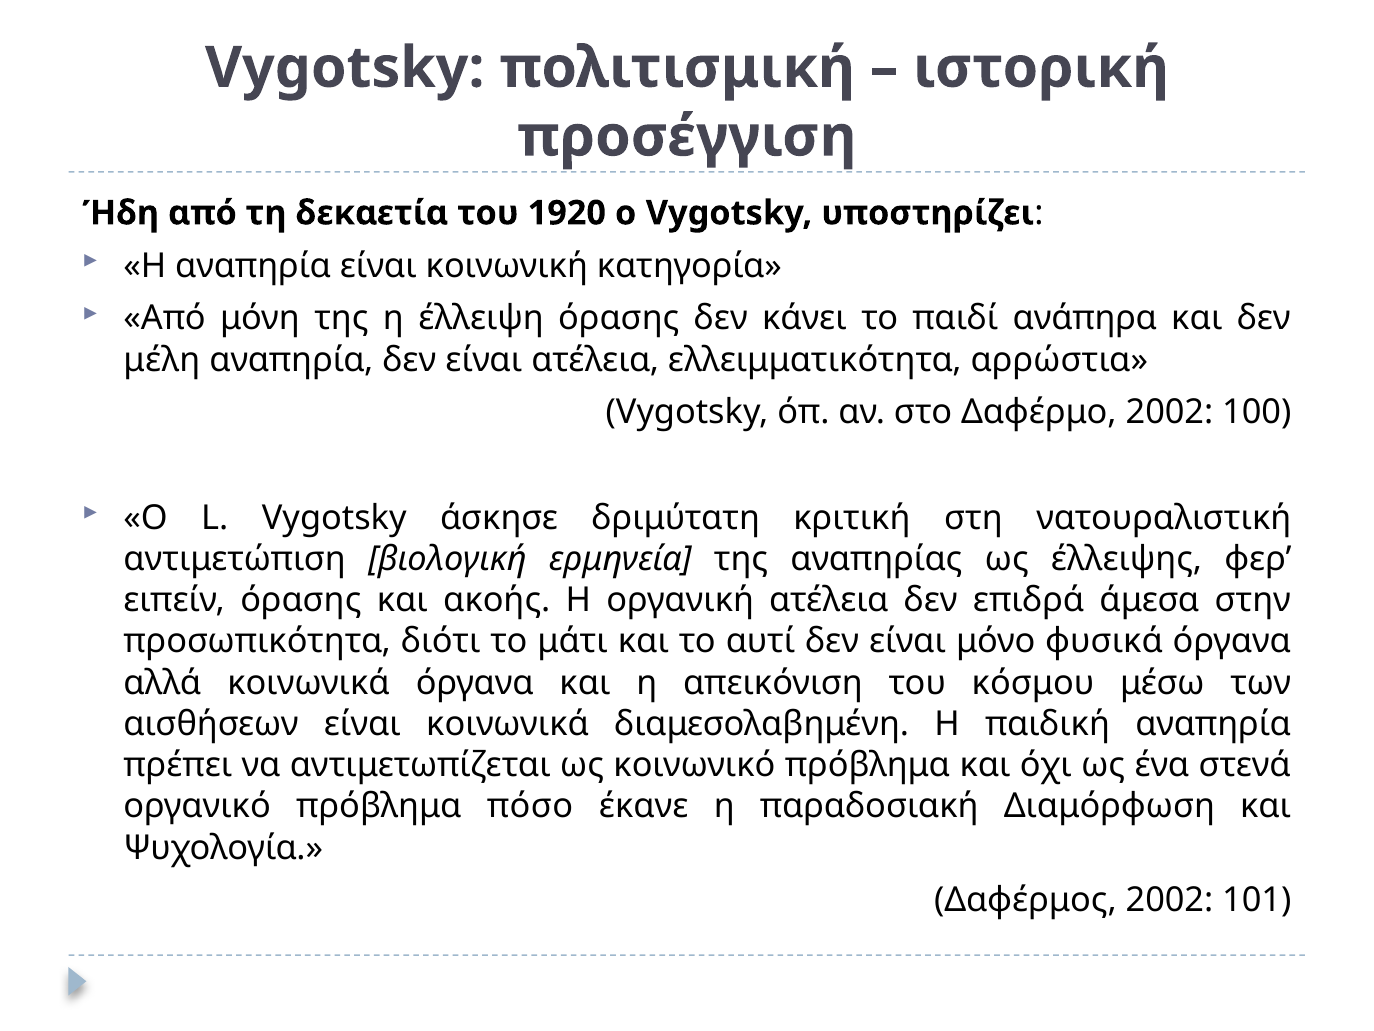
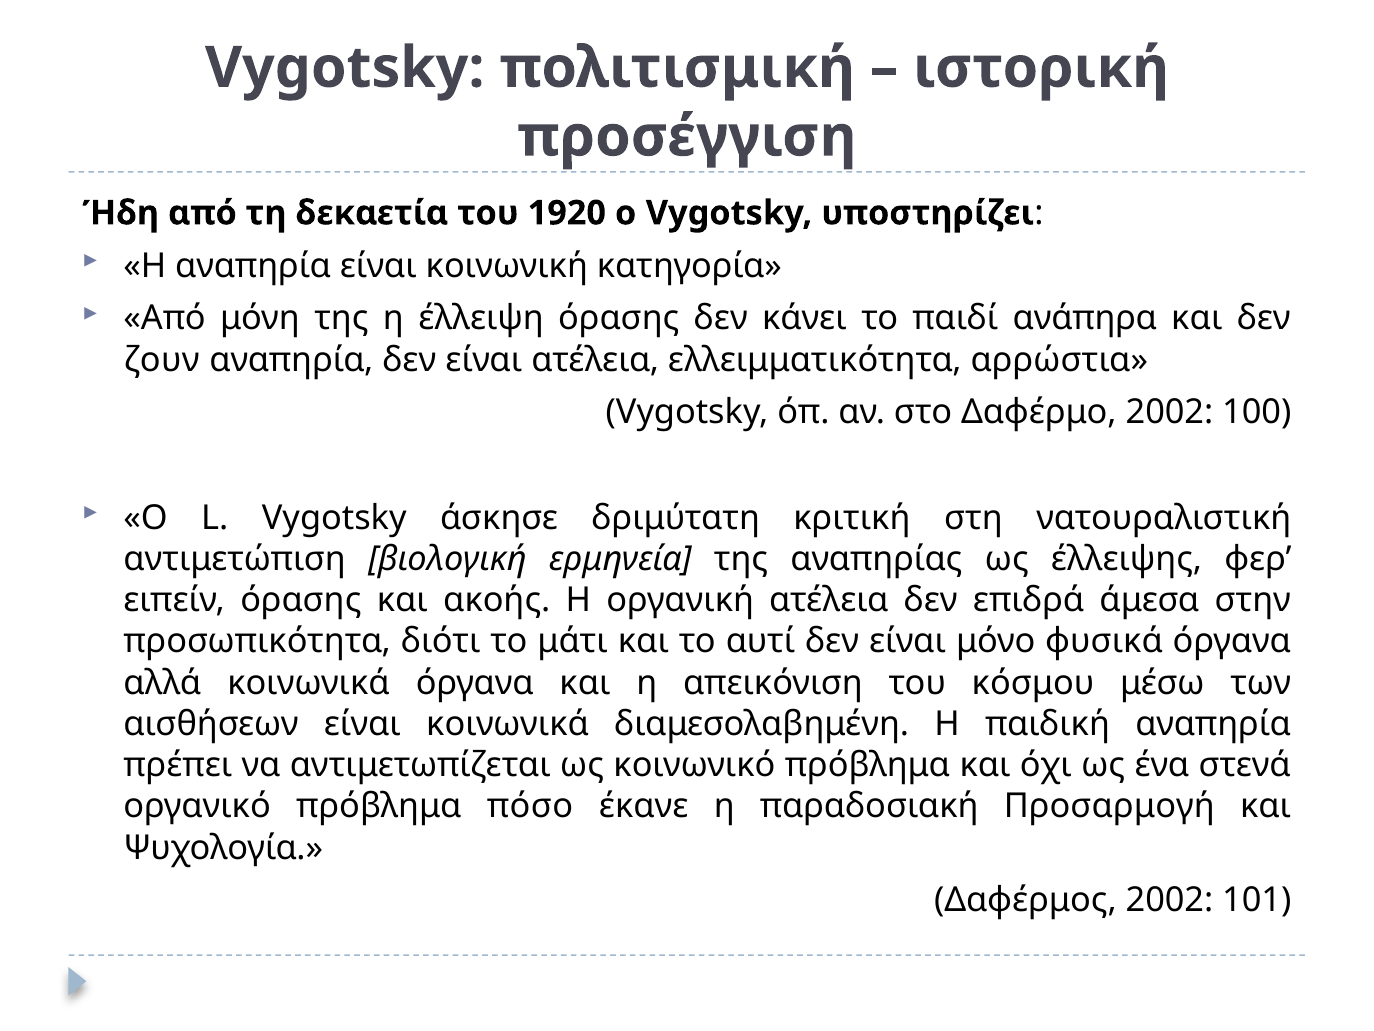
μέλη: μέλη -> ζουν
Διαμόρφωση: Διαμόρφωση -> Προσαρμογή
